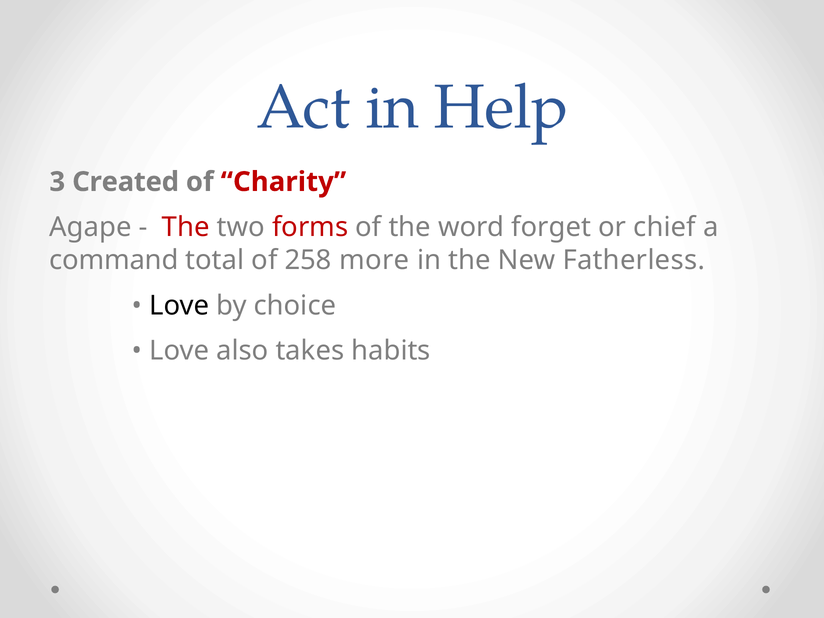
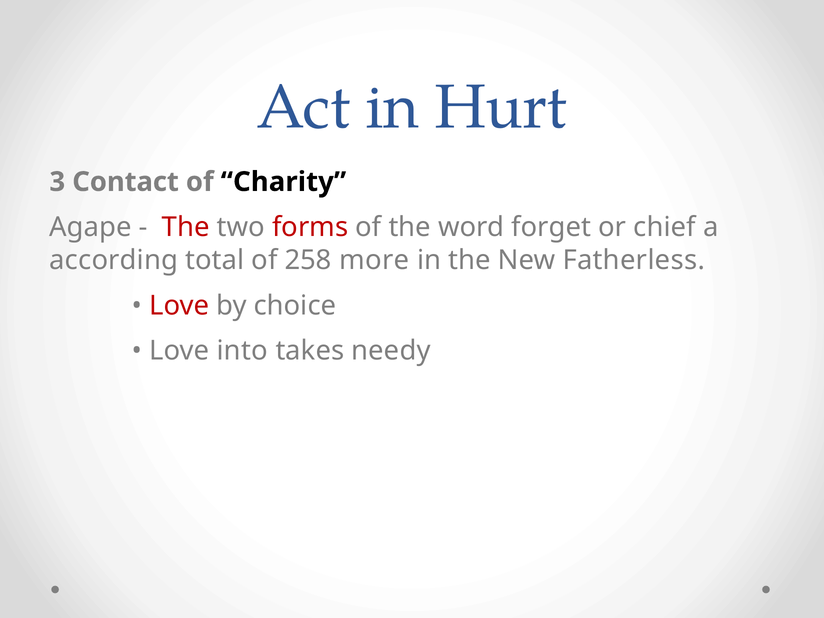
Help: Help -> Hurt
Created: Created -> Contact
Charity colour: red -> black
command: command -> according
Love at (179, 305) colour: black -> red
also: also -> into
habits: habits -> needy
